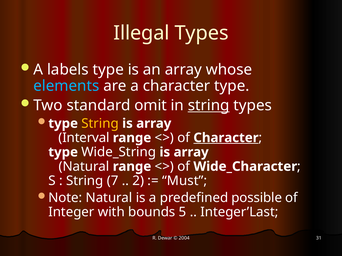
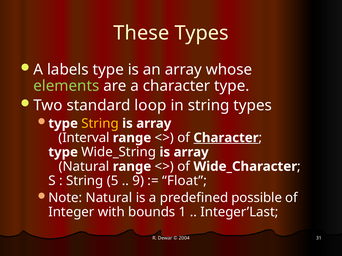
Illegal: Illegal -> These
elements colour: light blue -> light green
omit: omit -> loop
string at (209, 106) underline: present -> none
7: 7 -> 5
2: 2 -> 9
Must: Must -> Float
5: 5 -> 1
